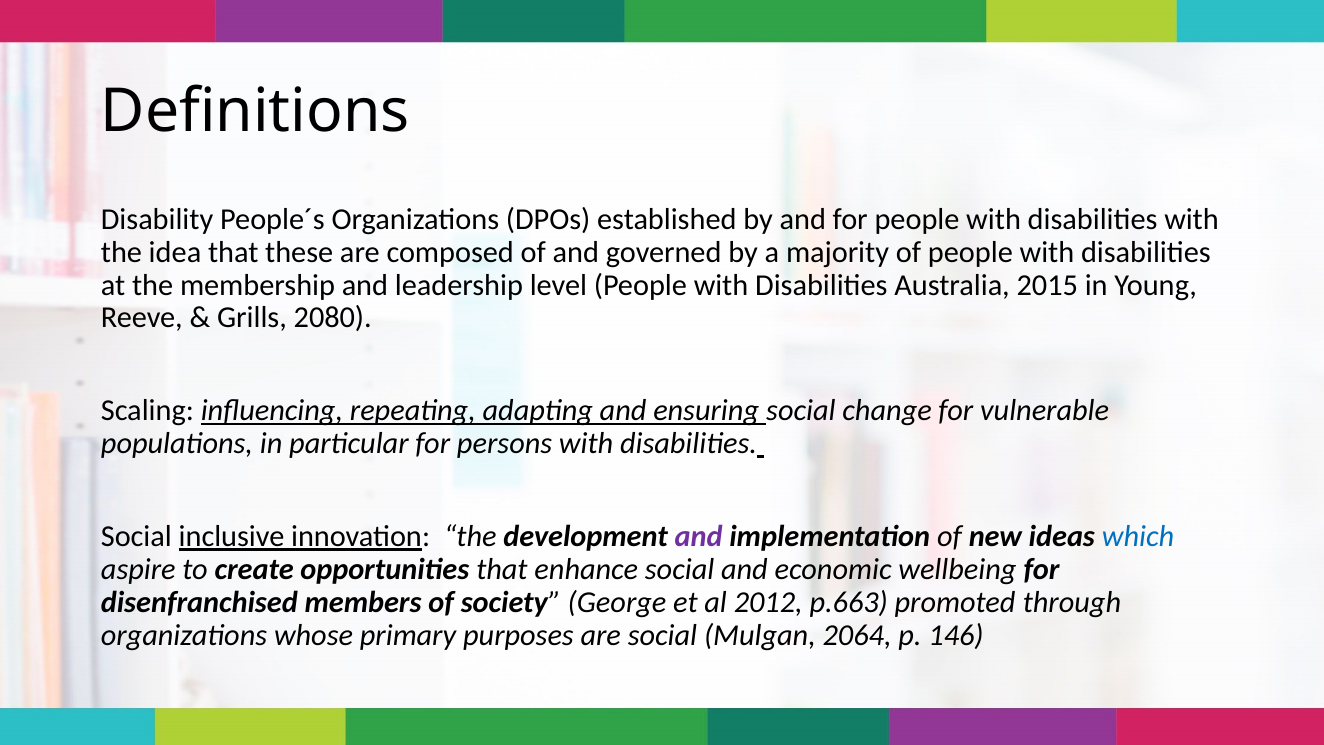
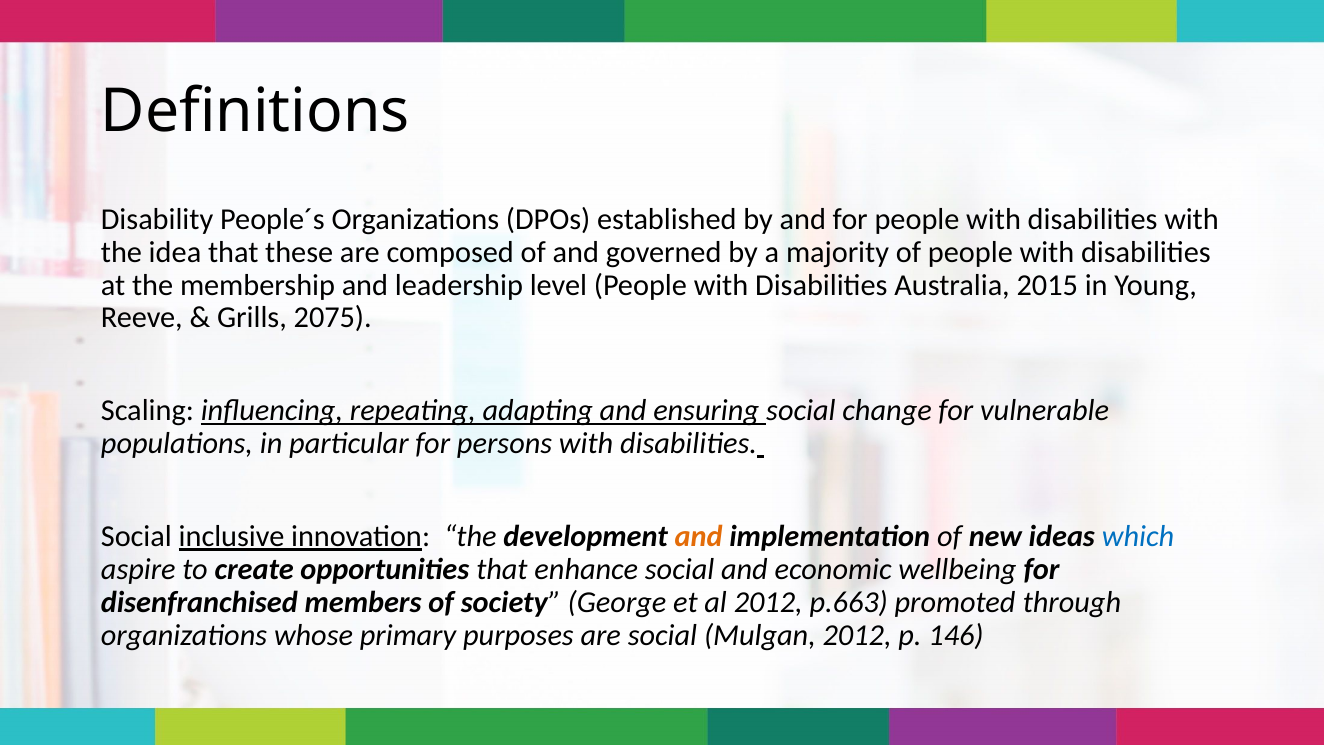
2080: 2080 -> 2075
and at (699, 537) colour: purple -> orange
Mulgan 2064: 2064 -> 2012
